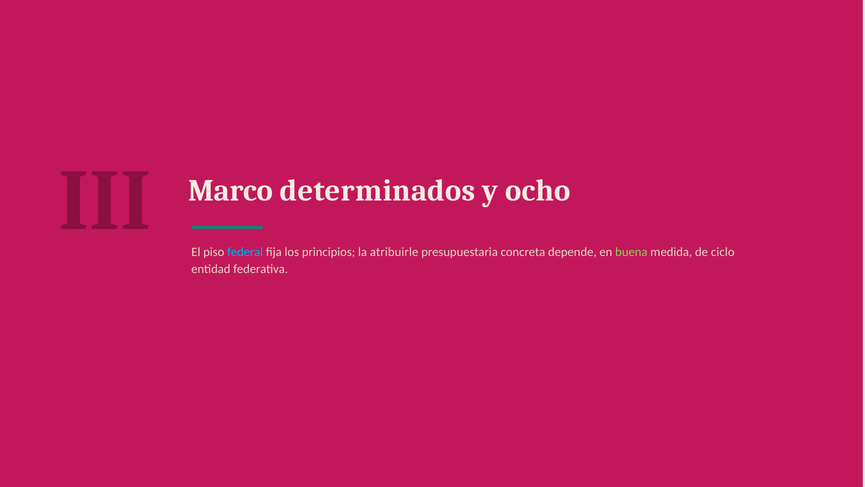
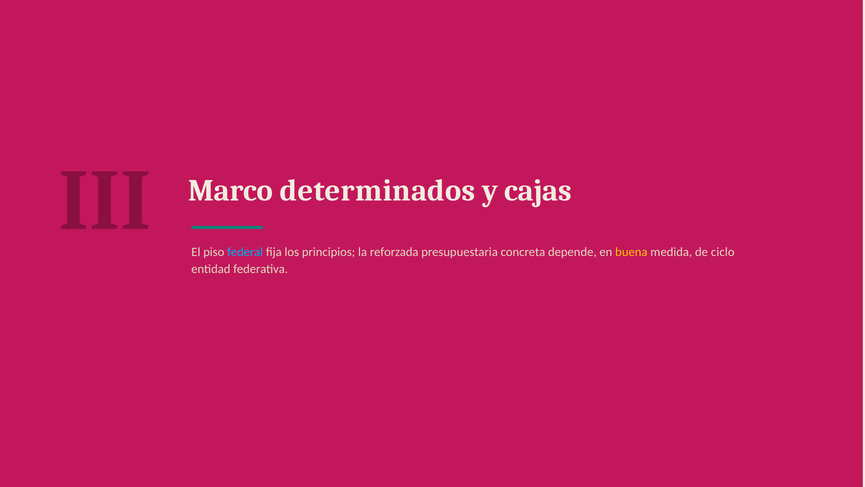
ocho: ocho -> cajas
atribuirle: atribuirle -> reforzada
buena colour: light green -> yellow
